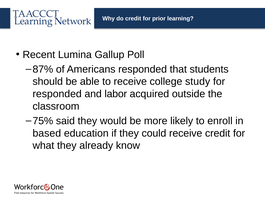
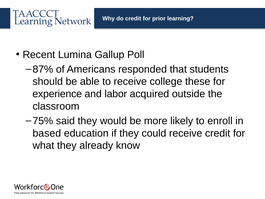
study: study -> these
responded at (57, 94): responded -> experience
